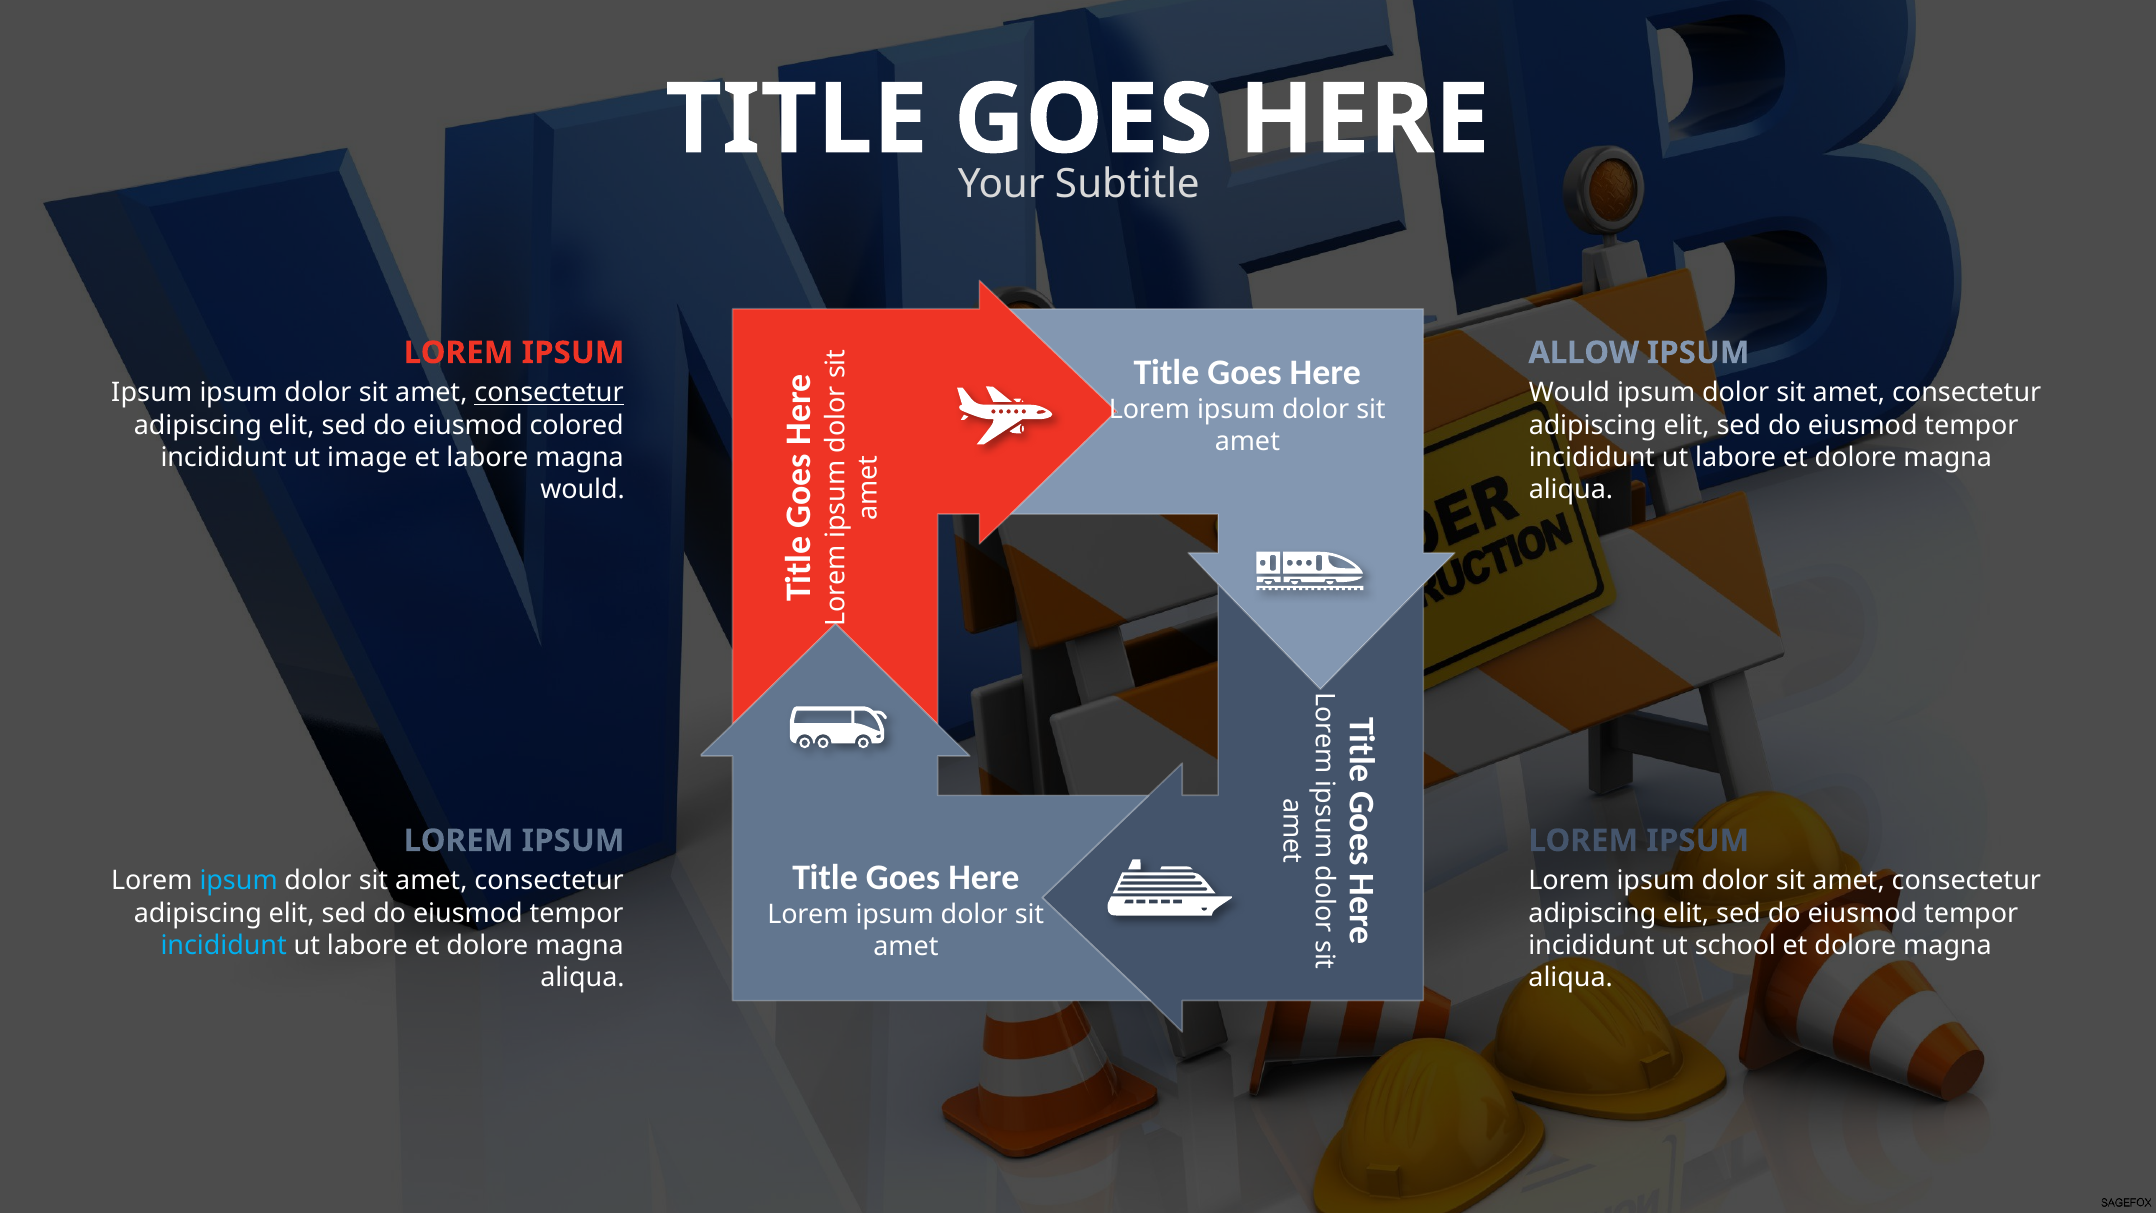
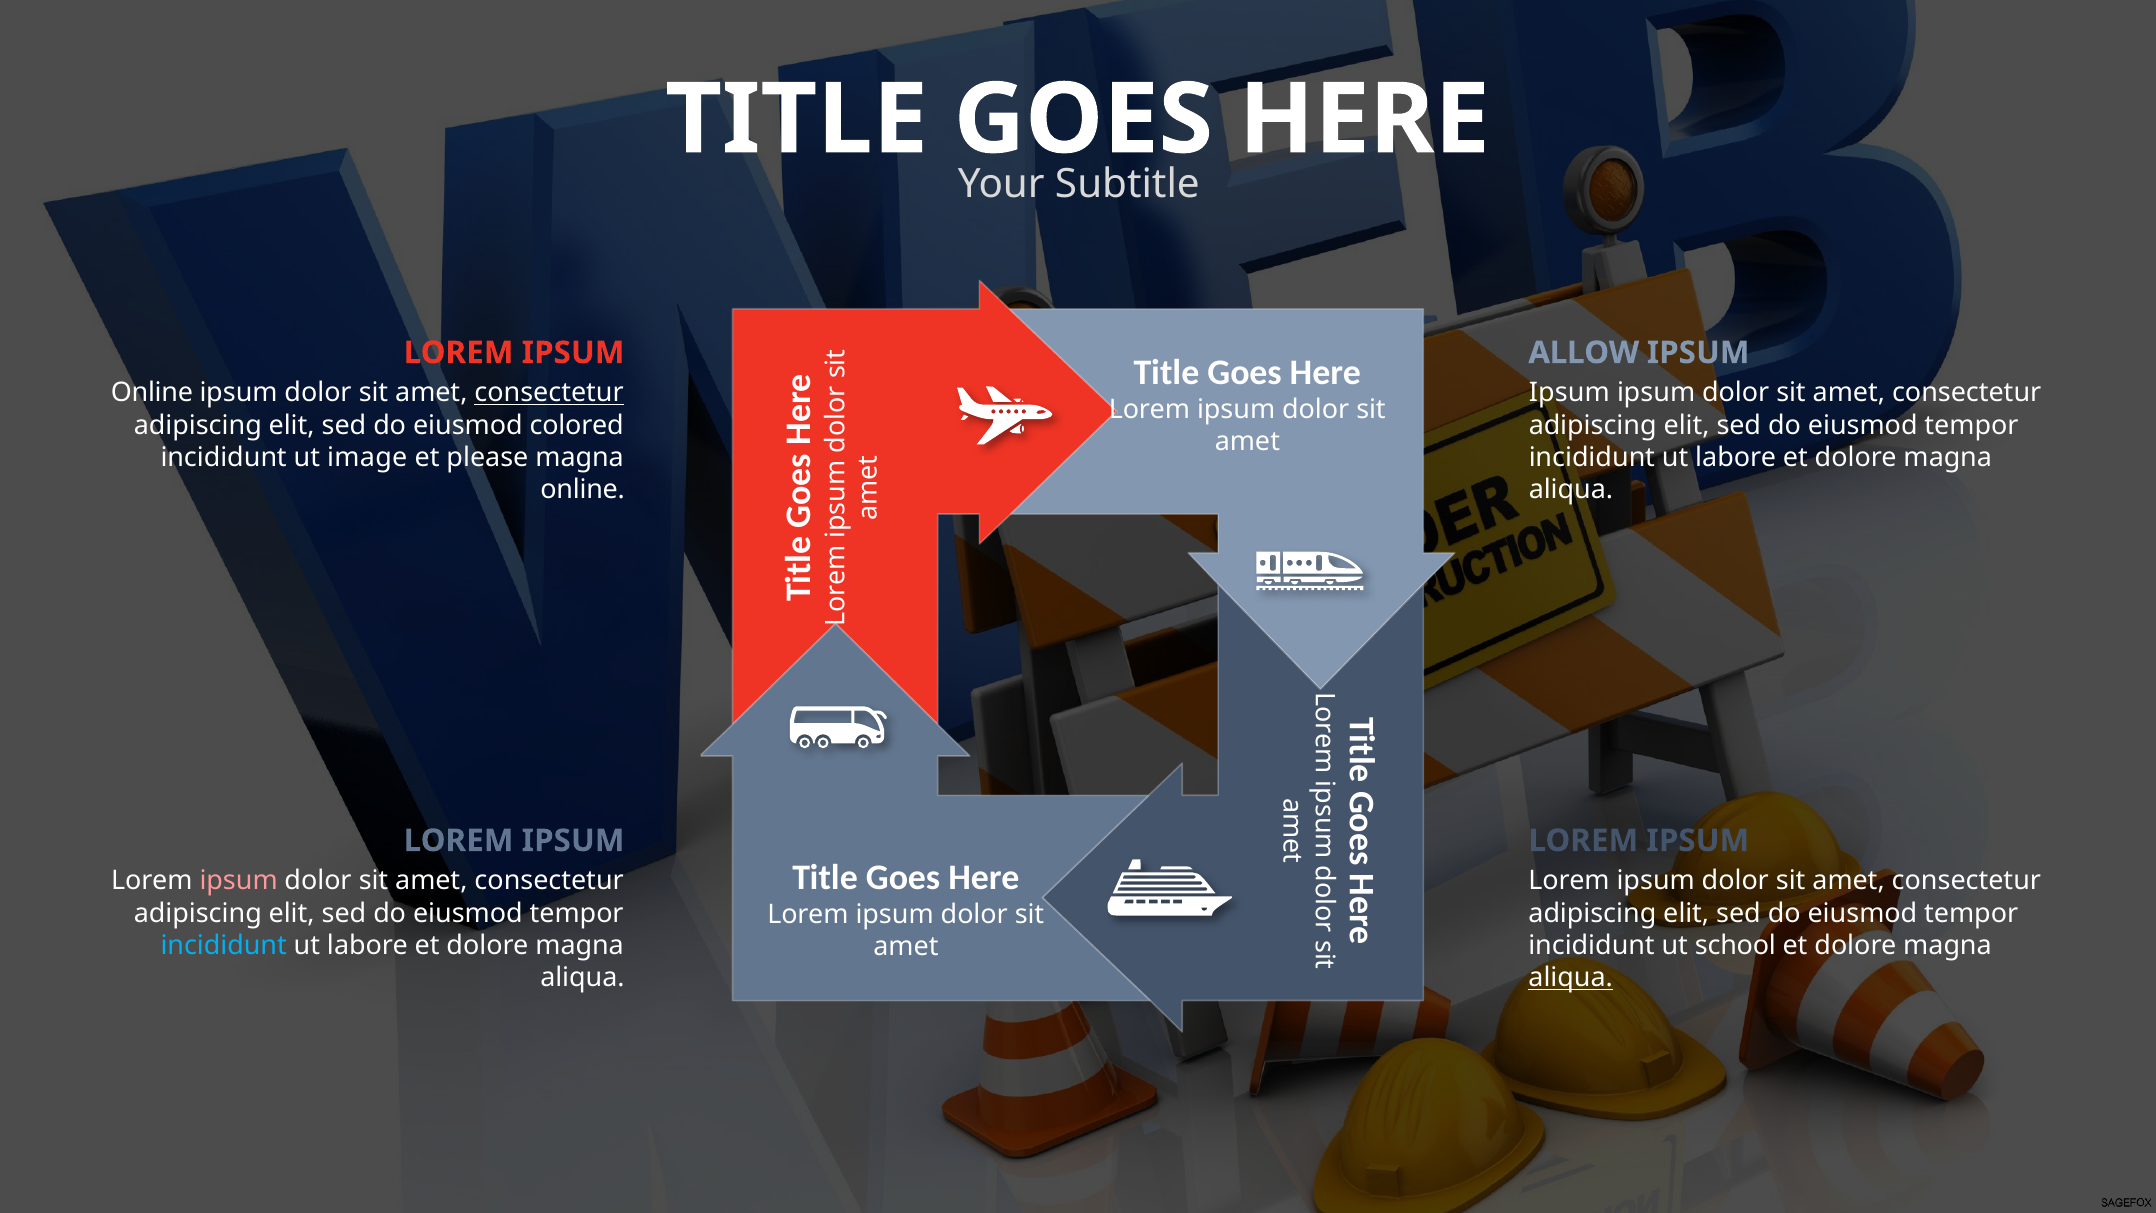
Ipsum at (152, 393): Ipsum -> Online
Would at (1569, 393): Would -> Ipsum
et labore: labore -> please
would at (583, 490): would -> online
ipsum at (239, 881) colour: light blue -> pink
aliqua at (1571, 978) underline: none -> present
